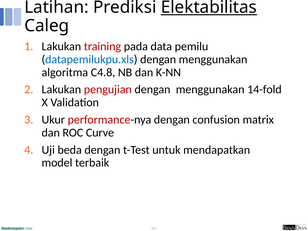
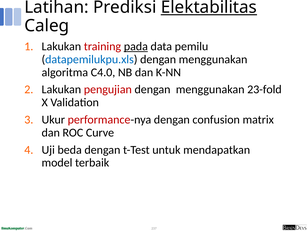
pada underline: none -> present
C4.8: C4.8 -> C4.0
14-fold: 14-fold -> 23-fold
